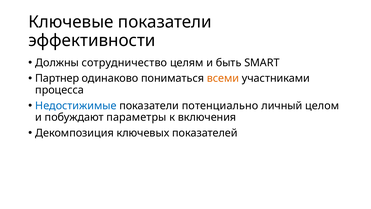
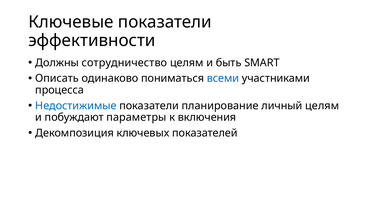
Партнер: Партнер -> Описать
всеми colour: orange -> blue
потенциально: потенциально -> планирование
личный целом: целом -> целям
